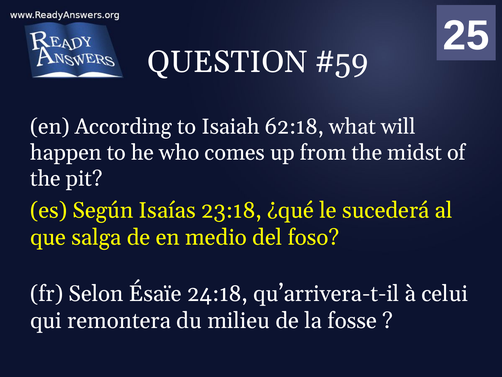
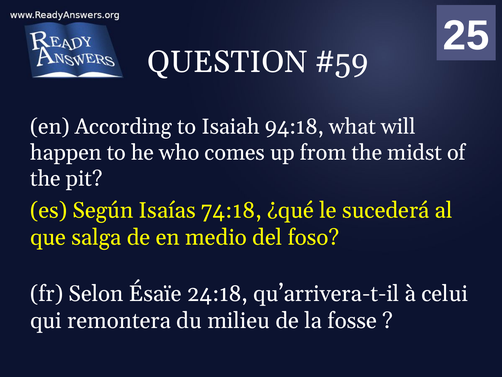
62:18: 62:18 -> 94:18
23:18: 23:18 -> 74:18
